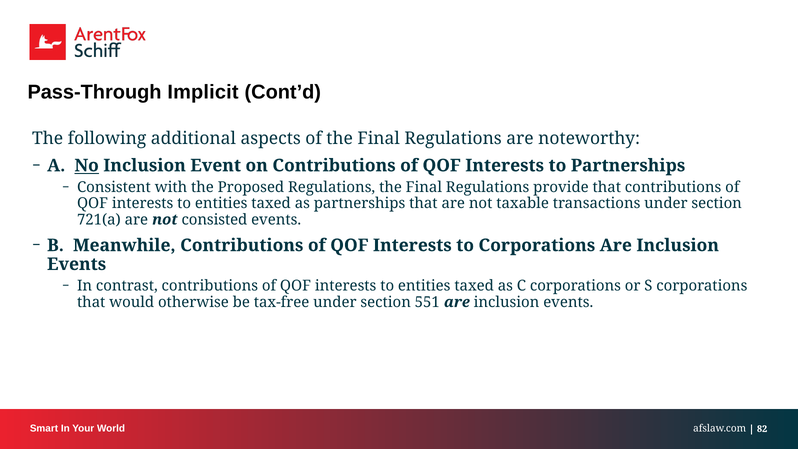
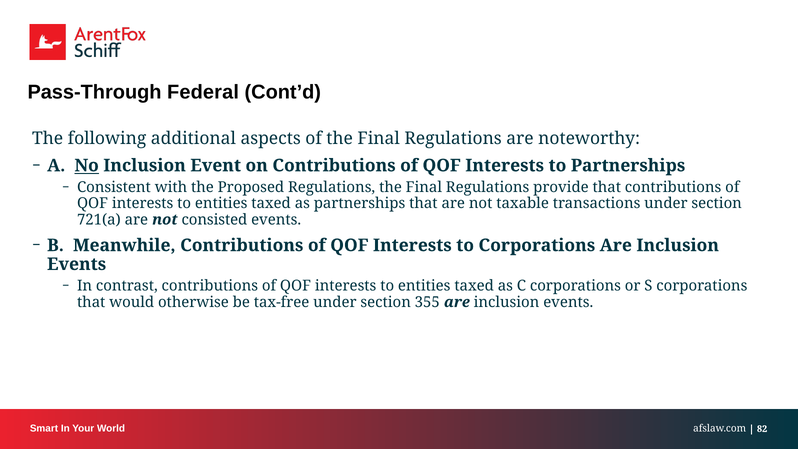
Implicit: Implicit -> Federal
551: 551 -> 355
